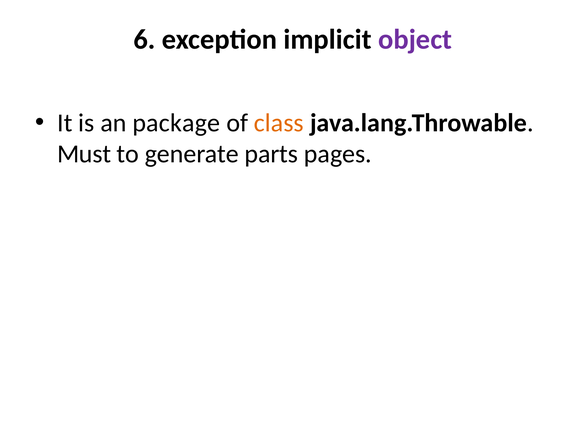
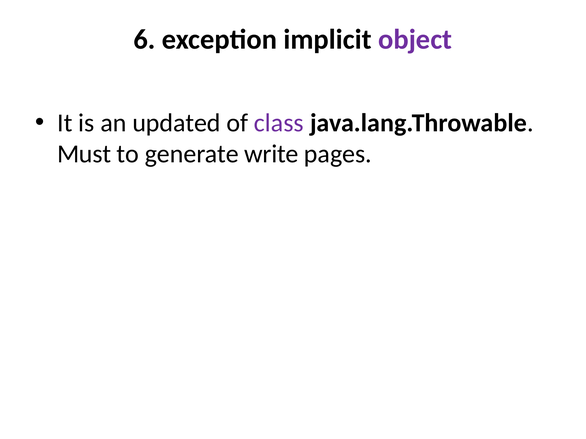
package: package -> updated
class colour: orange -> purple
parts: parts -> write
